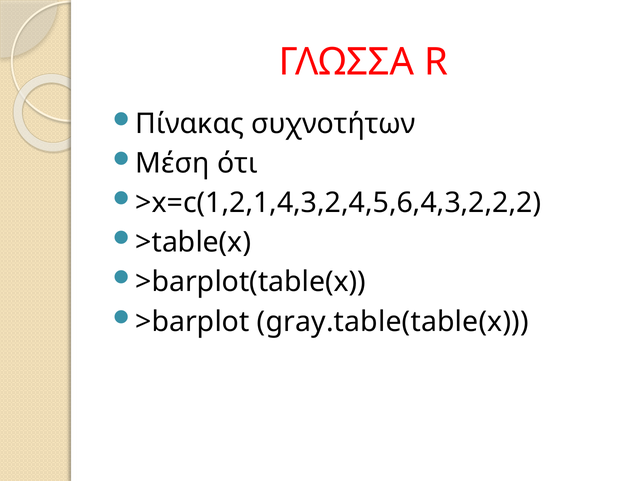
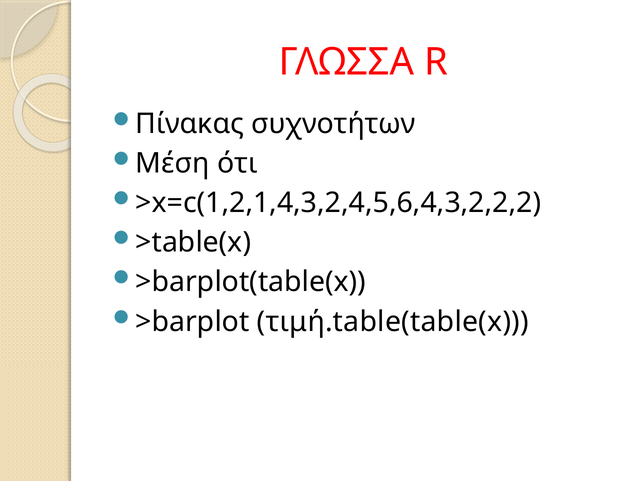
gray.table(table(x: gray.table(table(x -> τιμή.table(table(x
